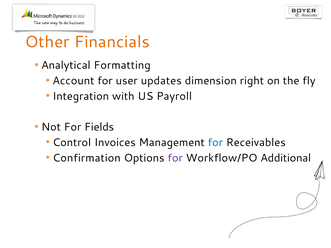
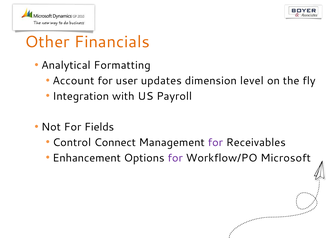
right: right -> level
Invoices: Invoices -> Connect
for at (215, 143) colour: blue -> purple
Confirmation: Confirmation -> Enhancement
Additional: Additional -> Microsoft
